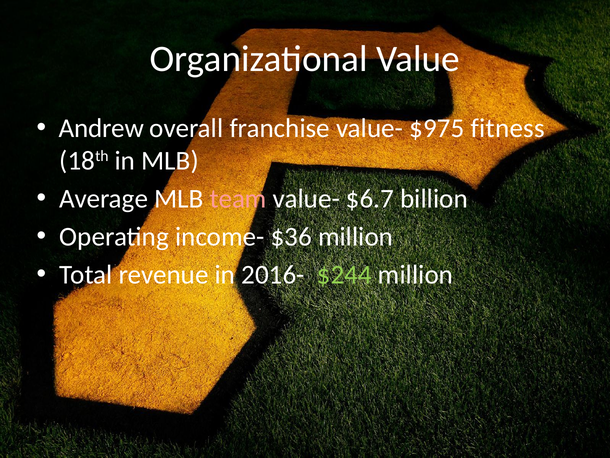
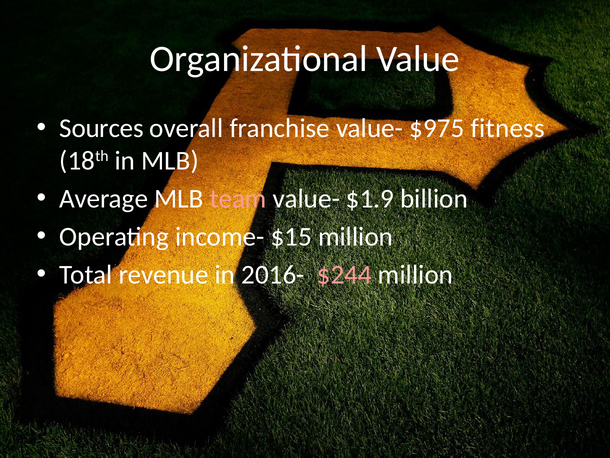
Andrew: Andrew -> Sources
$6.7: $6.7 -> $1.9
$36: $36 -> $15
$244 colour: light green -> pink
